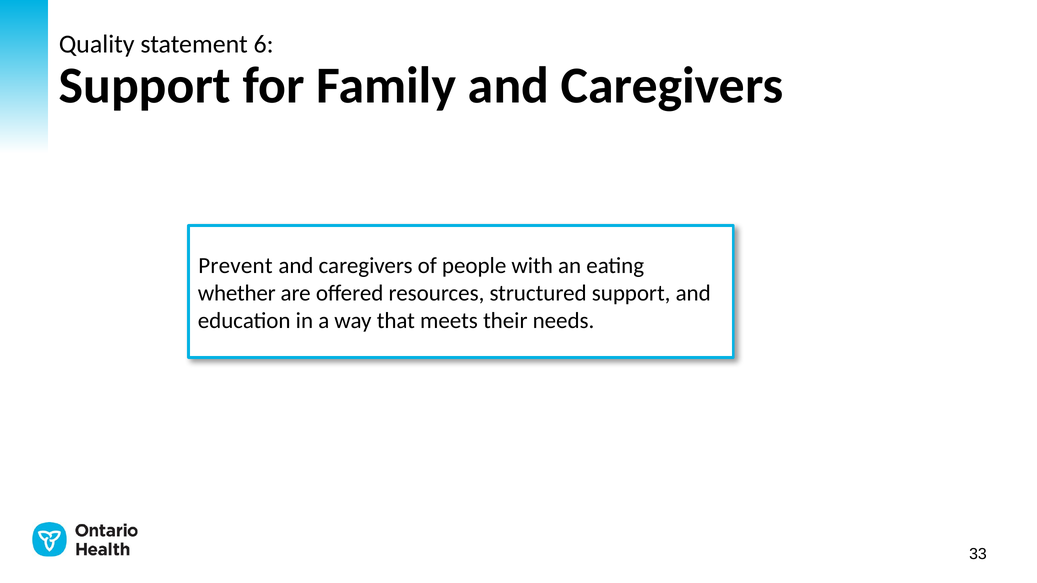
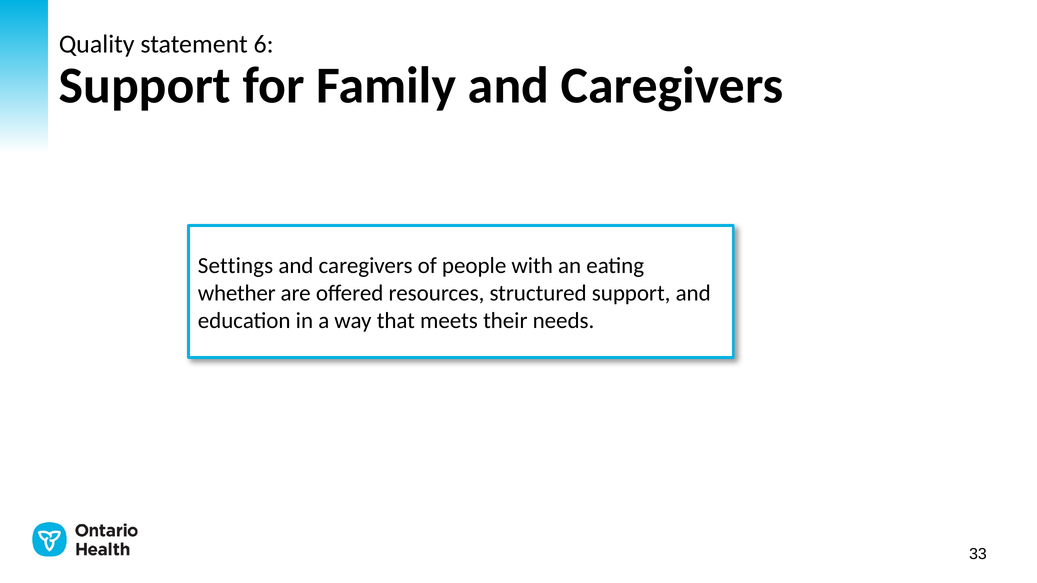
Prevent: Prevent -> Settings
